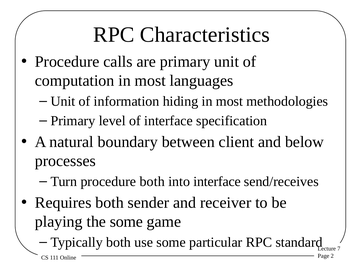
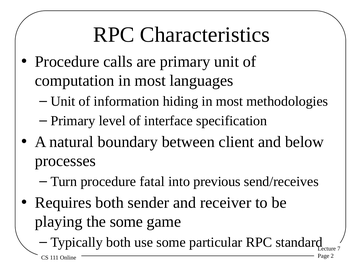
procedure both: both -> fatal
into interface: interface -> previous
